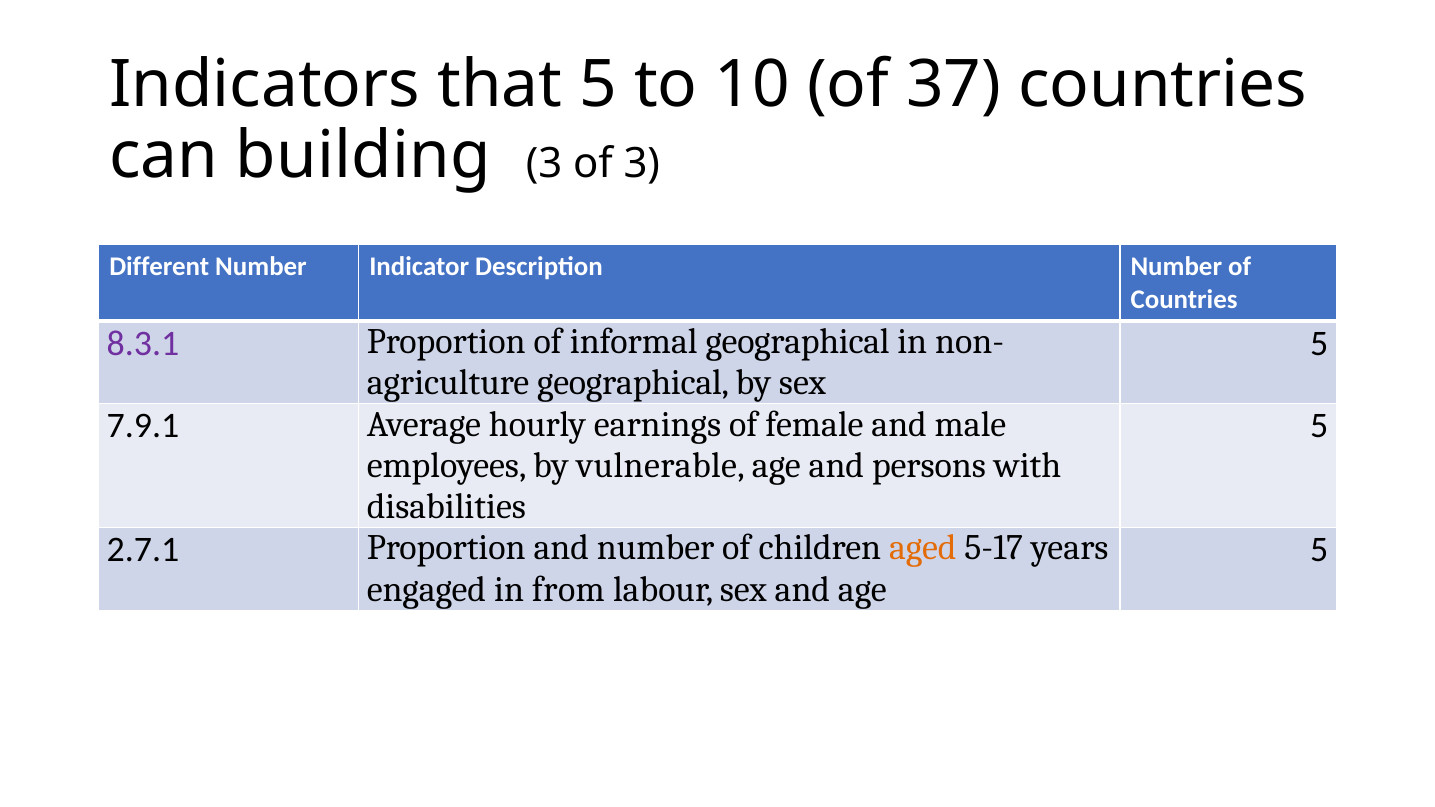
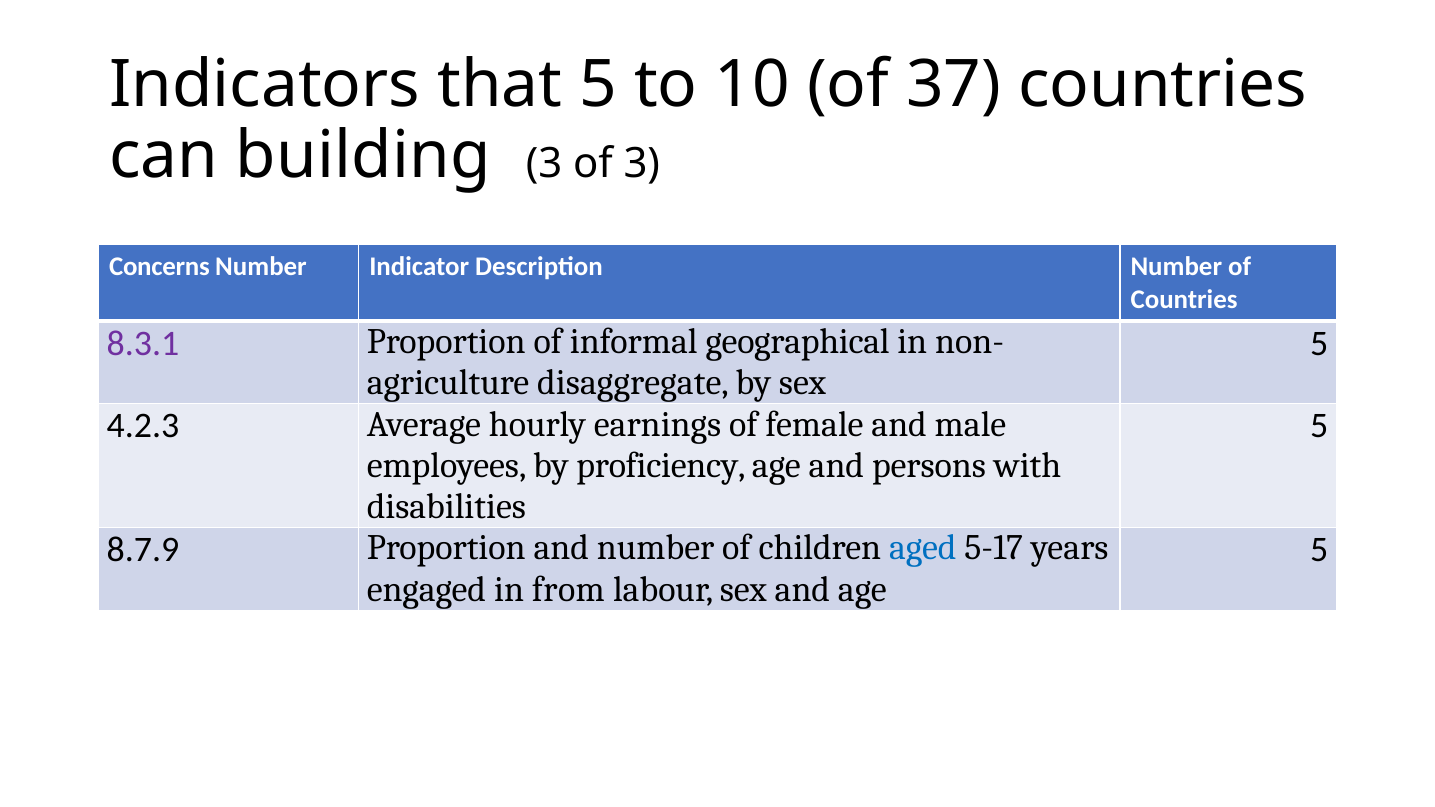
Different: Different -> Concerns
geographical at (633, 383): geographical -> disaggregate
7.9.1: 7.9.1 -> 4.2.3
vulnerable: vulnerable -> proficiency
2.7.1: 2.7.1 -> 8.7.9
aged colour: orange -> blue
